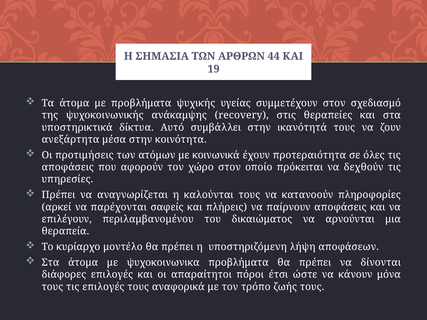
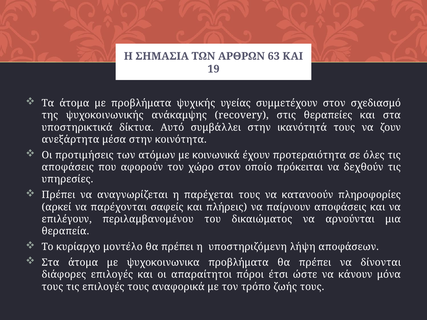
44: 44 -> 63
καλούνται: καλούνται -> παρέχεται
